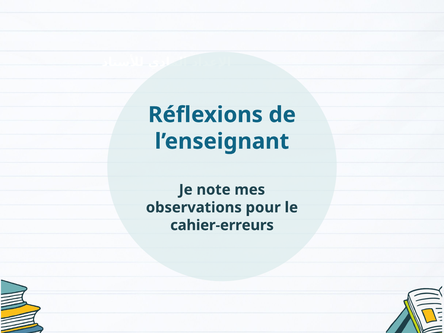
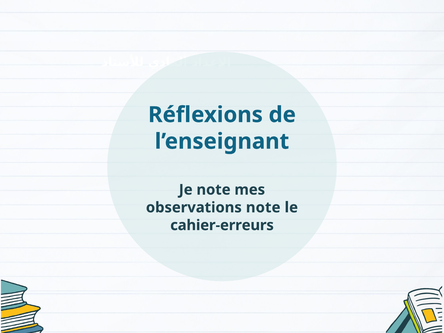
observations pour: pour -> note
